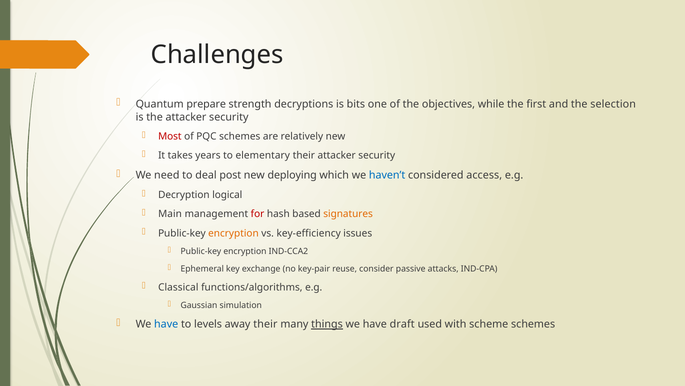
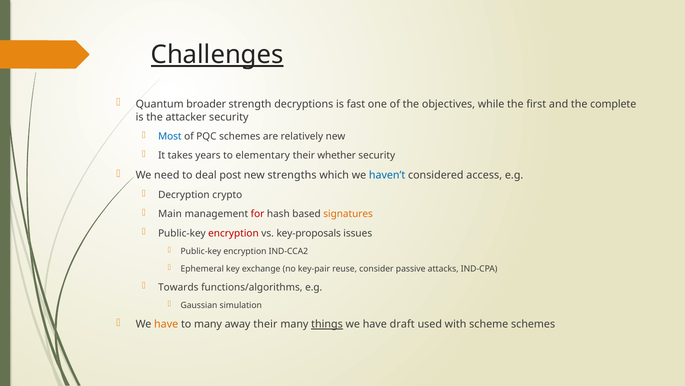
Challenges underline: none -> present
prepare: prepare -> broader
bits: bits -> fast
selection: selection -> complete
Most colour: red -> blue
their attacker: attacker -> whether
deploying: deploying -> strengths
logical: logical -> crypto
encryption at (233, 233) colour: orange -> red
key-efficiency: key-efficiency -> key-proposals
Classical: Classical -> Towards
have at (166, 324) colour: blue -> orange
to levels: levels -> many
